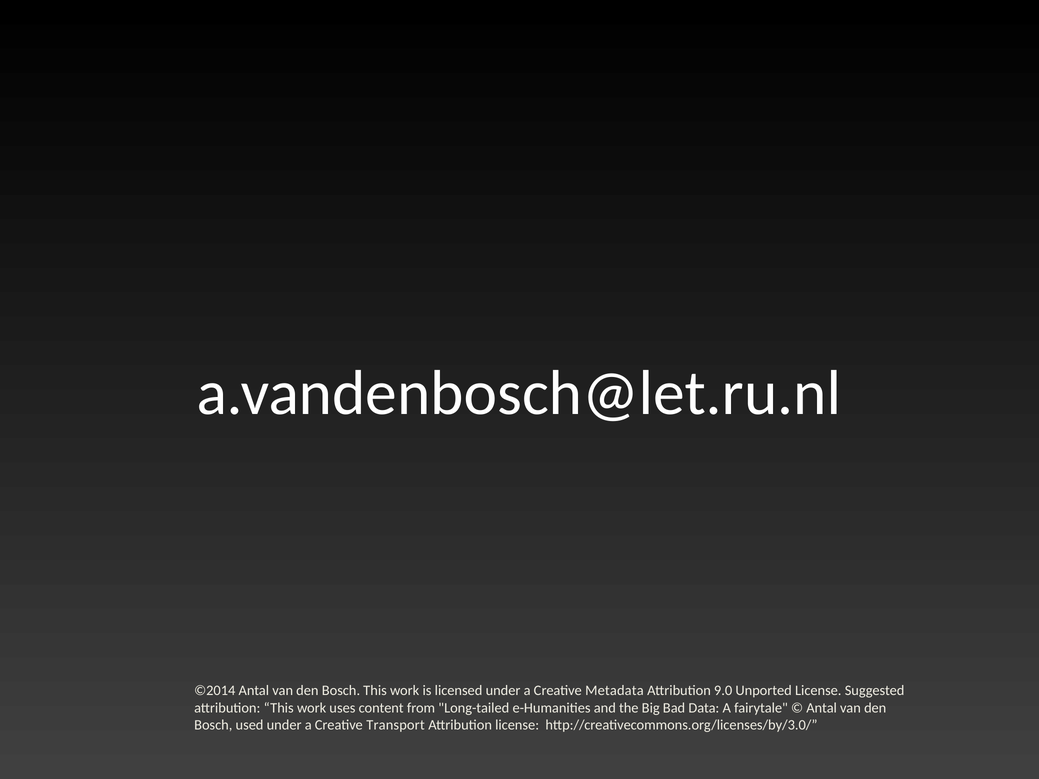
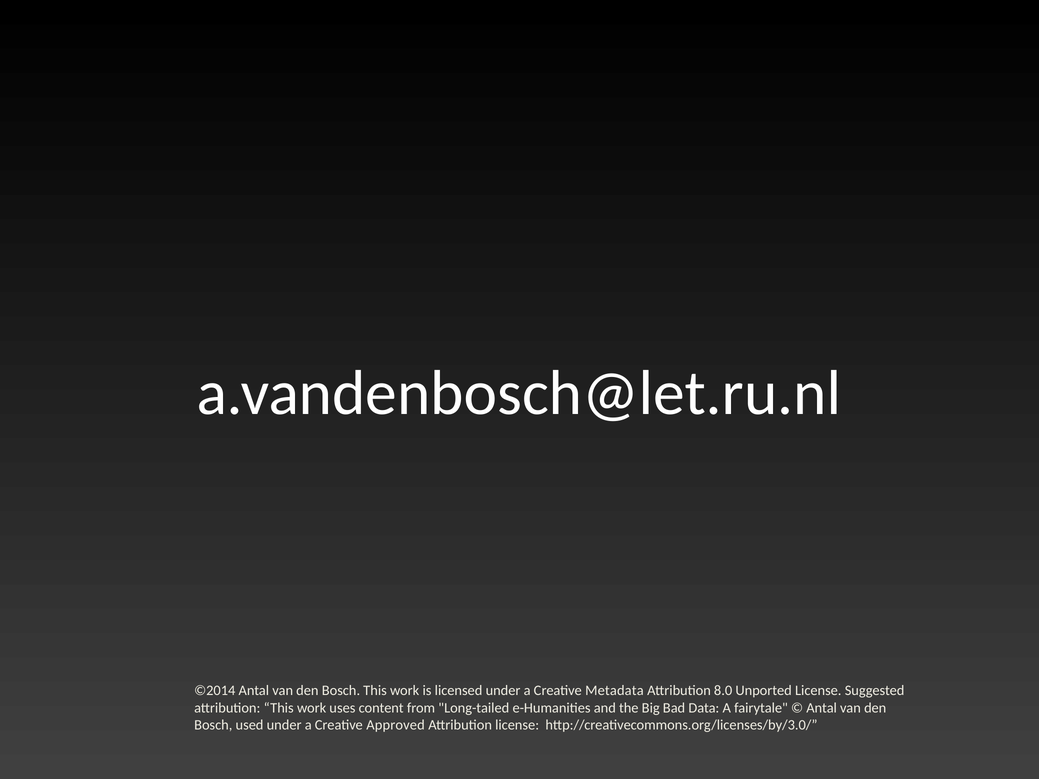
9.0: 9.0 -> 8.0
Transport: Transport -> Approved
